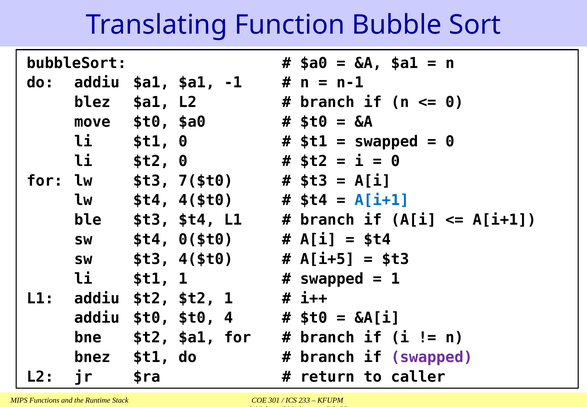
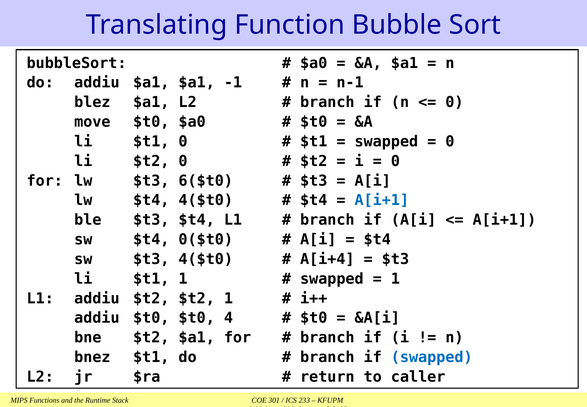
7($t0: 7($t0 -> 6($t0
A[i+5: A[i+5 -> A[i+4
swapped at (432, 357) colour: purple -> blue
